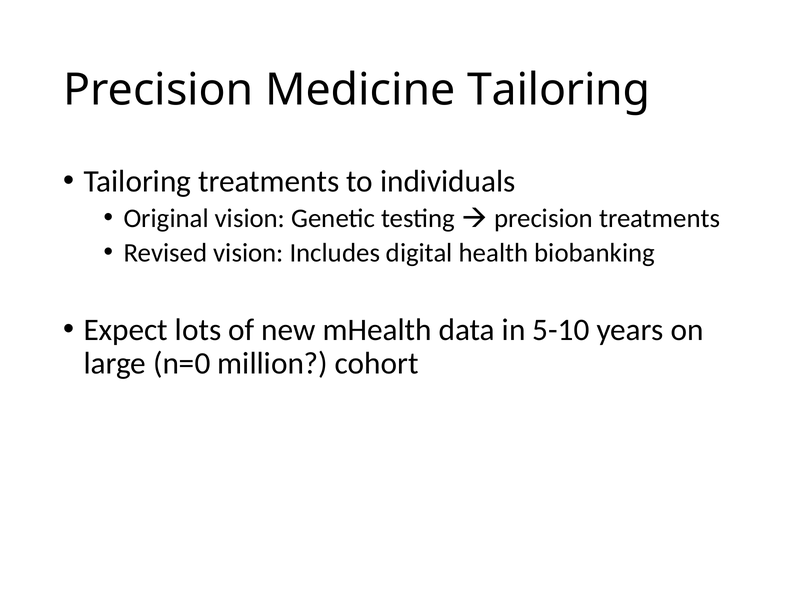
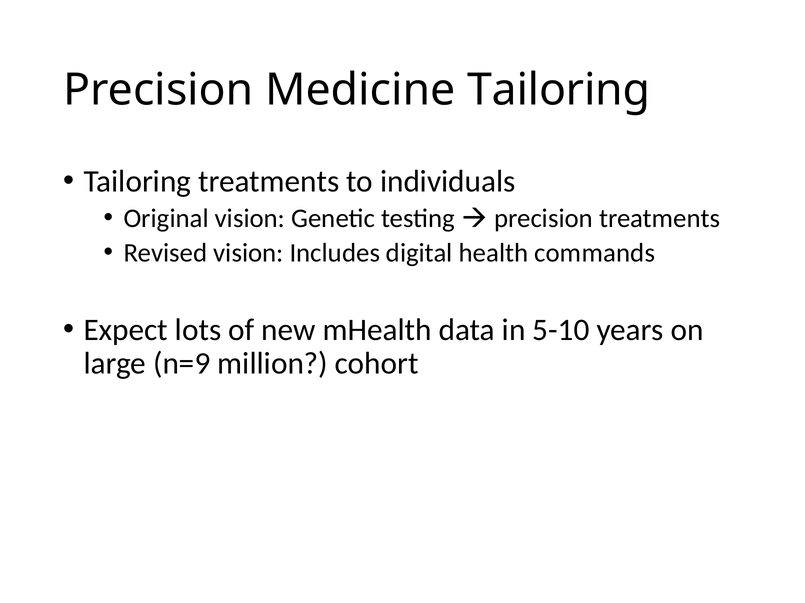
biobanking: biobanking -> commands
n=0: n=0 -> n=9
